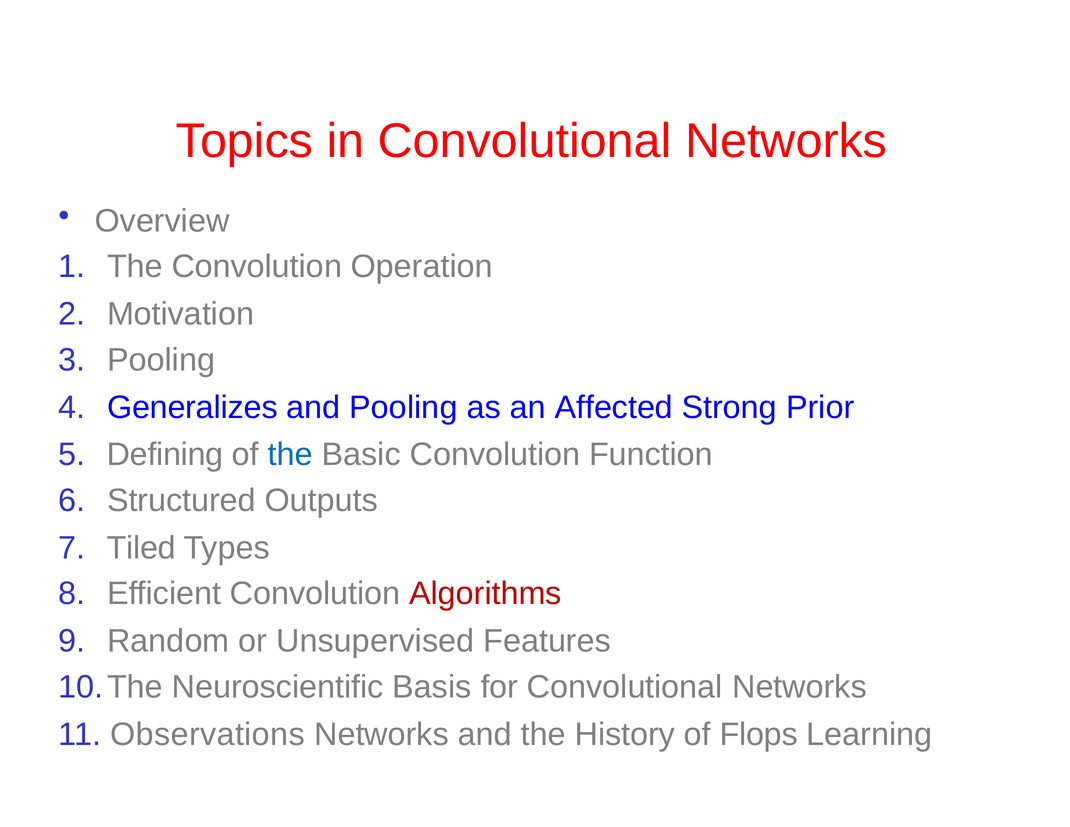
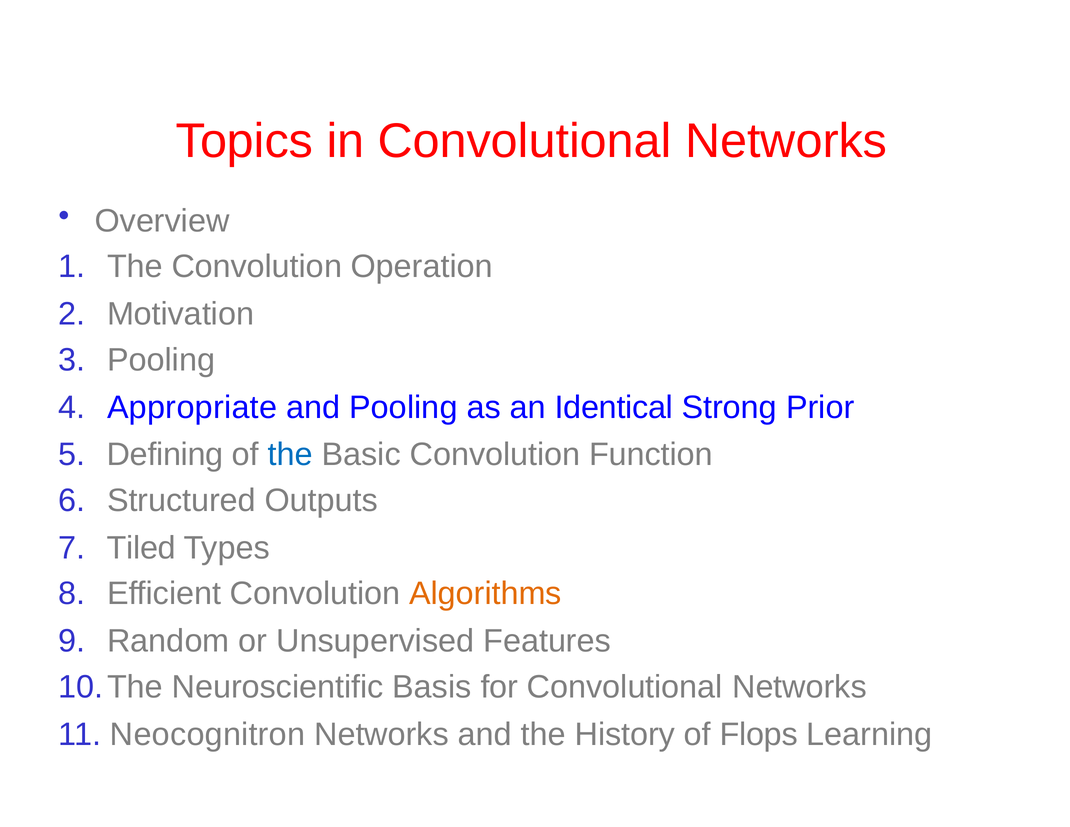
Generalizes: Generalizes -> Appropriate
Affected: Affected -> Identical
Algorithms colour: red -> orange
Observations: Observations -> Neocognitron
